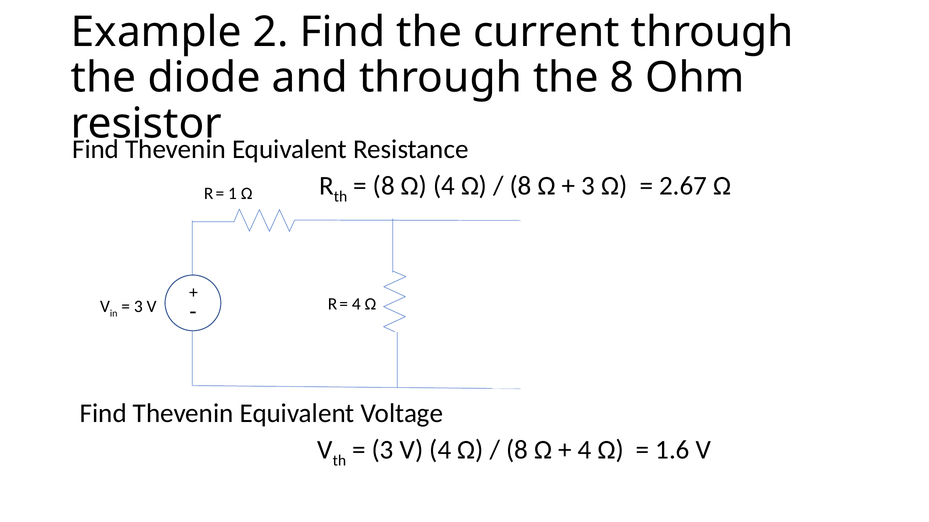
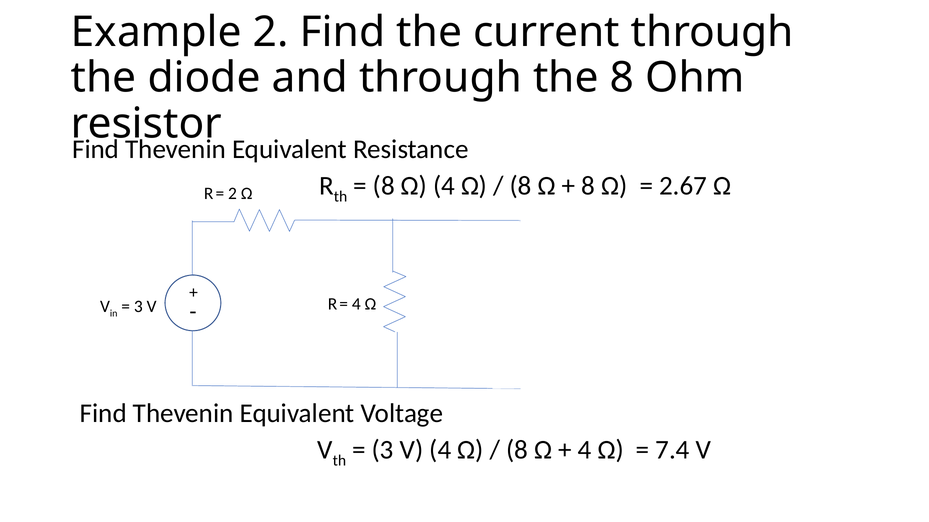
3 at (588, 186): 3 -> 8
1 at (233, 194): 1 -> 2
1.6: 1.6 -> 7.4
